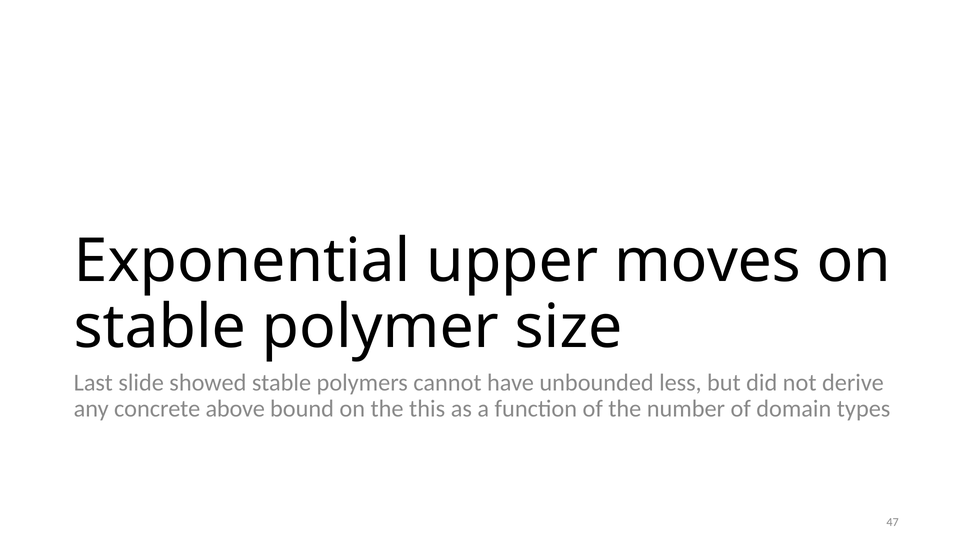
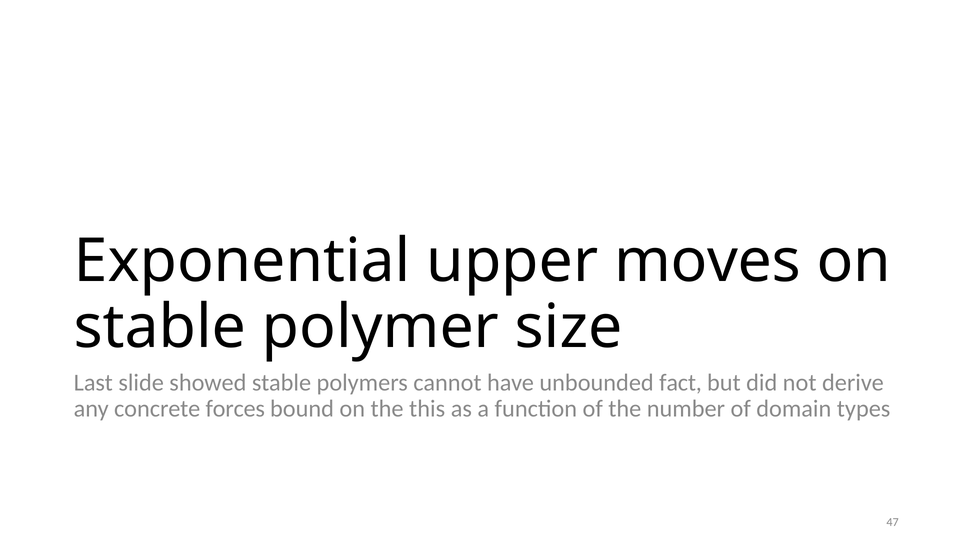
less: less -> fact
above: above -> forces
